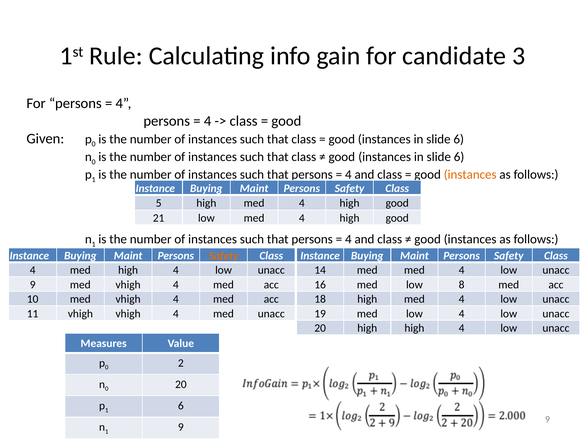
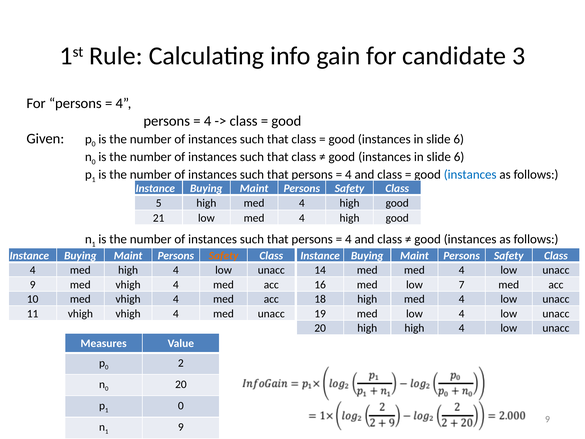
instances at (470, 174) colour: orange -> blue
8: 8 -> 7
6 at (181, 406): 6 -> 0
